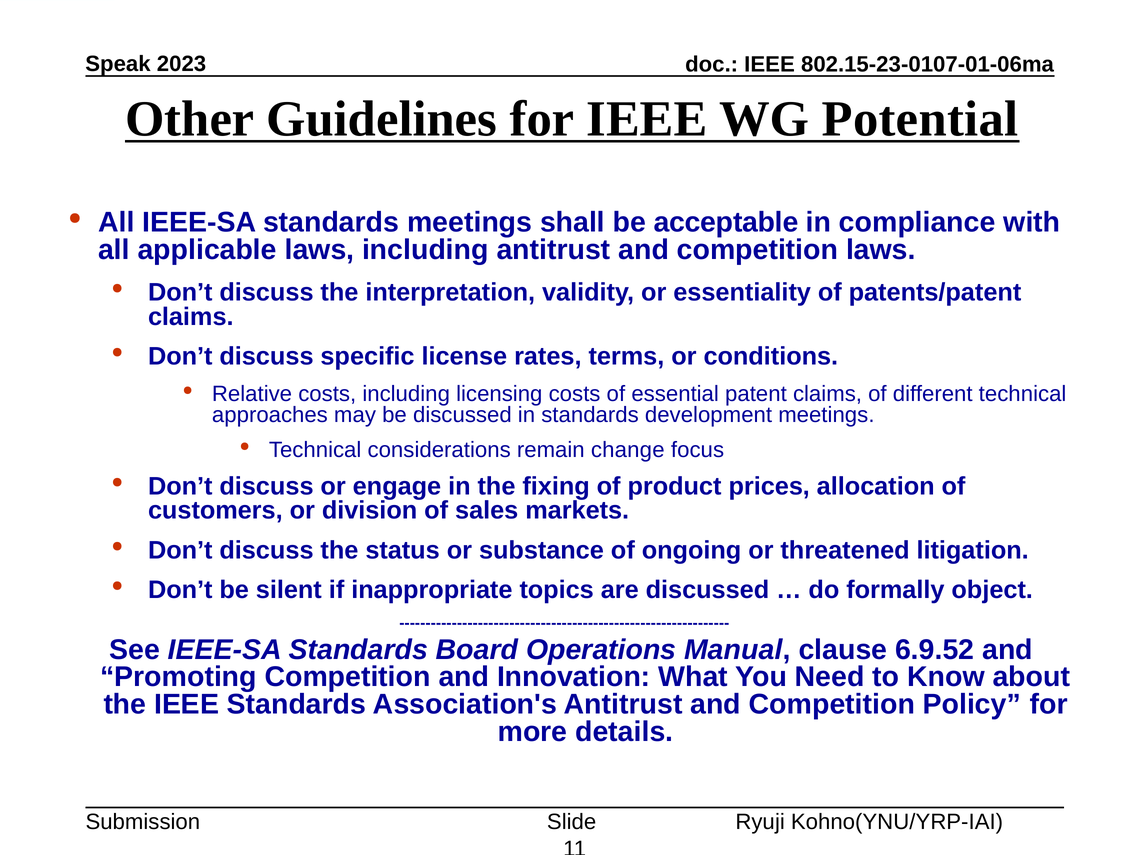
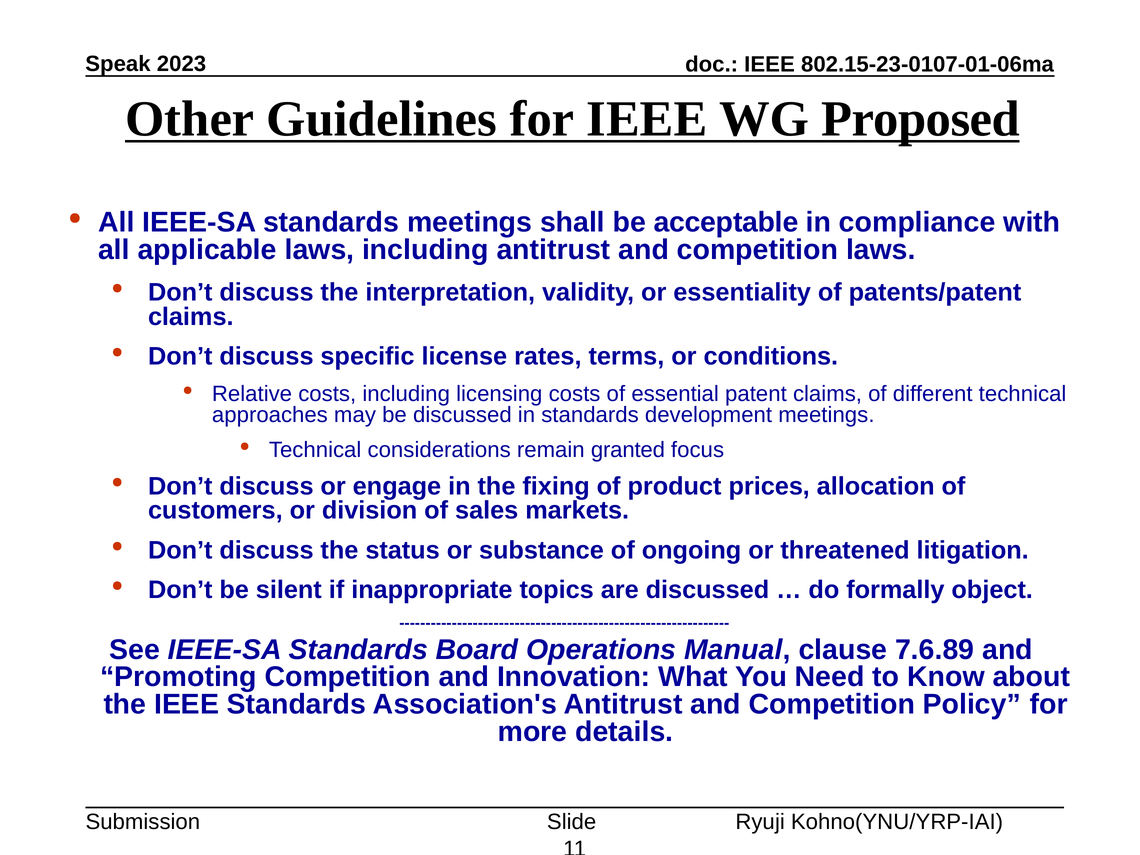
Potential: Potential -> Proposed
change: change -> granted
6.9.52: 6.9.52 -> 7.6.89
